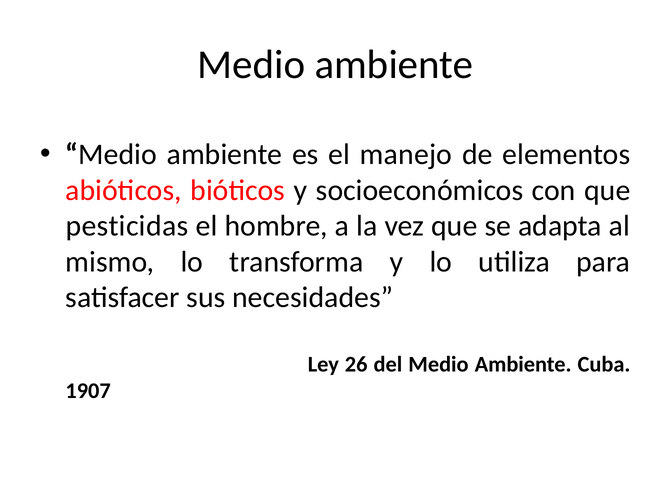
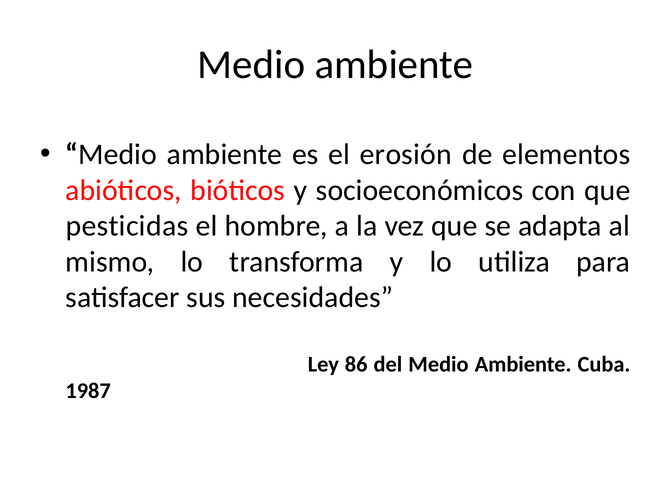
manejo: manejo -> erosión
26: 26 -> 86
1907: 1907 -> 1987
